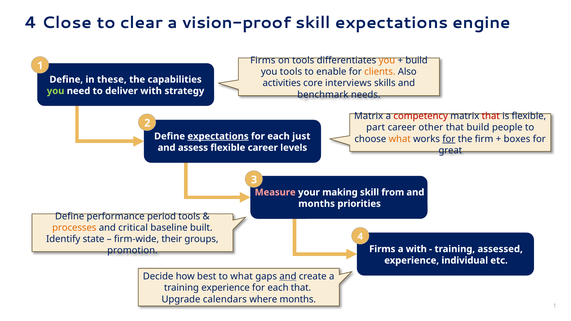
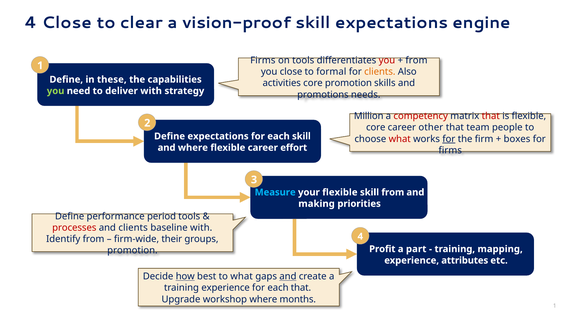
you at (387, 60) colour: orange -> red
build at (417, 60): build -> from
you tools: tools -> close
enable: enable -> formal
core interviews: interviews -> promotion
benchmark: benchmark -> promotions
Matrix at (369, 116): Matrix -> Million
part at (376, 128): part -> core
that build: build -> team
expectations at (218, 136) underline: present -> none
each just: just -> skill
what at (400, 139) colour: orange -> red
and assess: assess -> where
levels: levels -> effort
great at (450, 150): great -> firms
Measure colour: pink -> light blue
your making: making -> flexible
months at (317, 204): months -> making
processes colour: orange -> red
and critical: critical -> clients
baseline built: built -> with
Identify state: state -> from
Firms at (382, 249): Firms -> Profit
a with: with -> part
assessed: assessed -> mapping
individual: individual -> attributes
how underline: none -> present
calendars: calendars -> workshop
